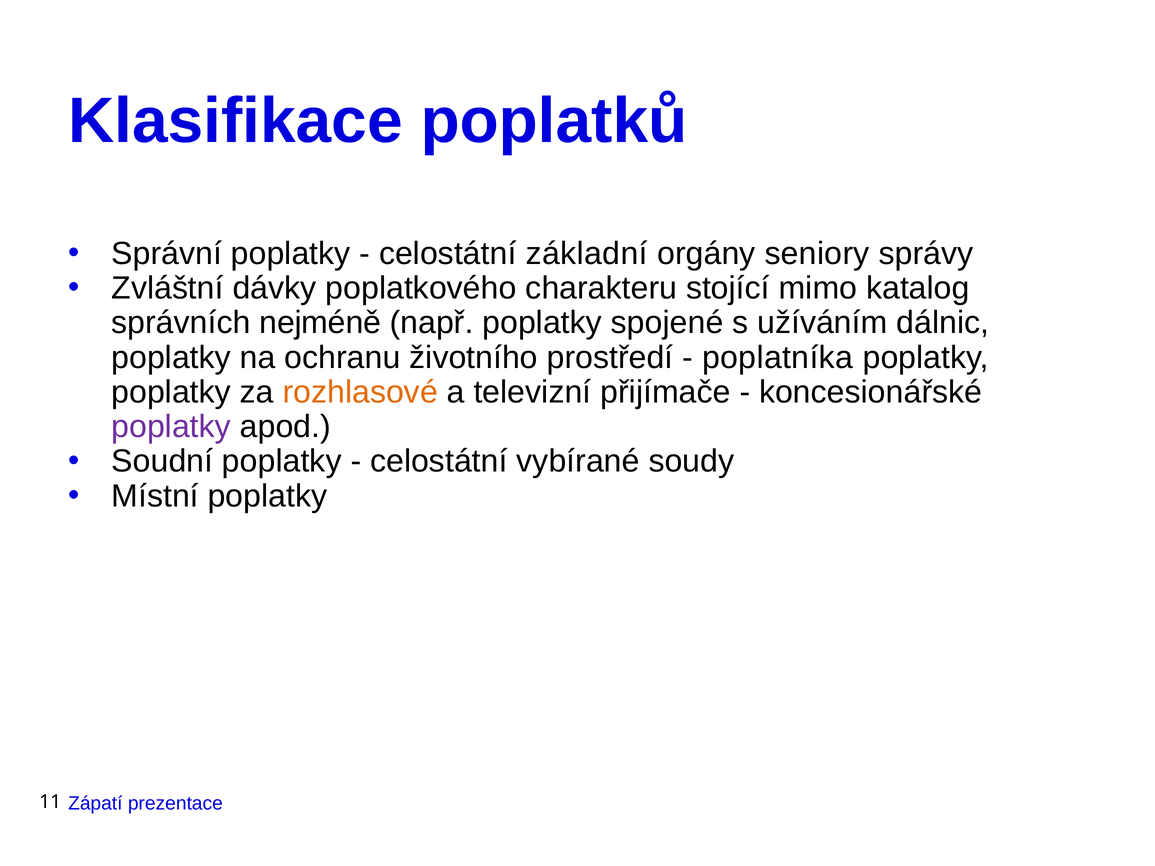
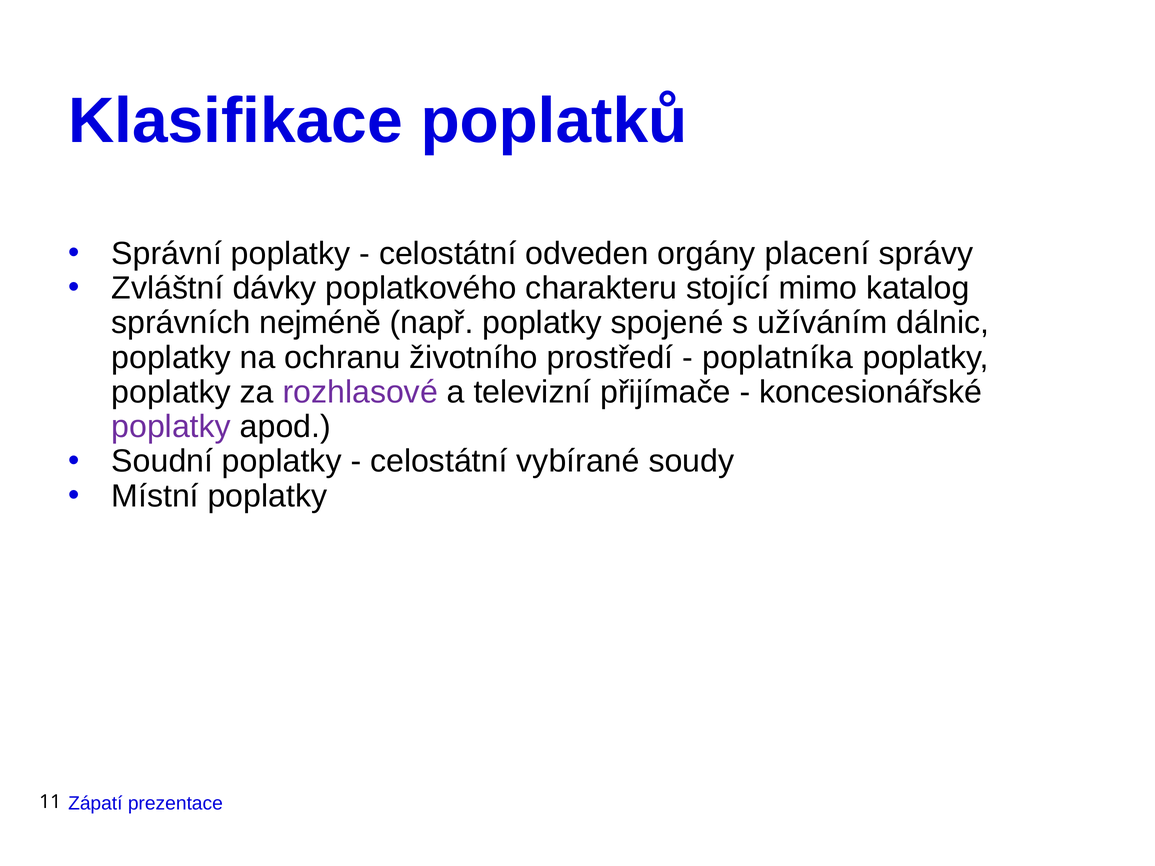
základní: základní -> odveden
seniory: seniory -> placení
rozhlasové colour: orange -> purple
